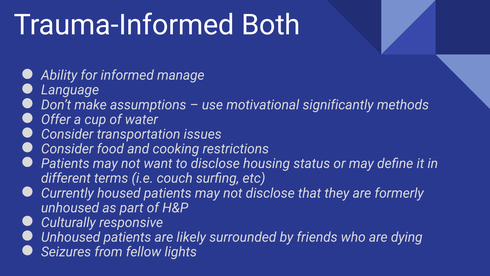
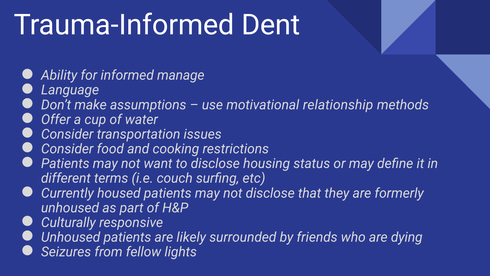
Both: Both -> Dent
significantly: significantly -> relationship
